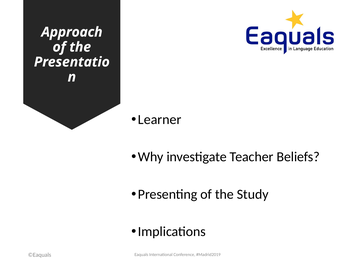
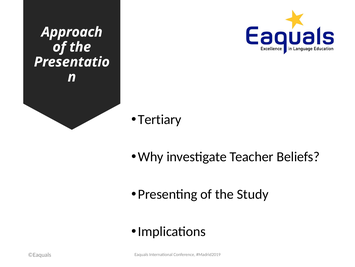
Learner: Learner -> Tertiary
